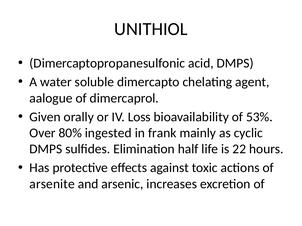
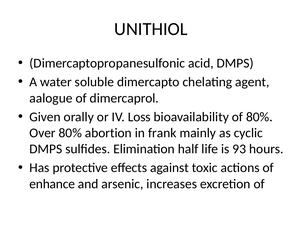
of 53%: 53% -> 80%
ingested: ingested -> abortion
22: 22 -> 93
arsenite: arsenite -> enhance
